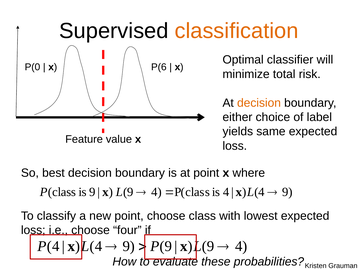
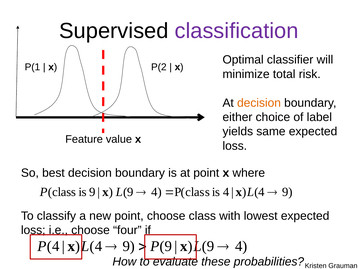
classification colour: orange -> purple
P(0: P(0 -> P(1
P(6: P(6 -> P(2
